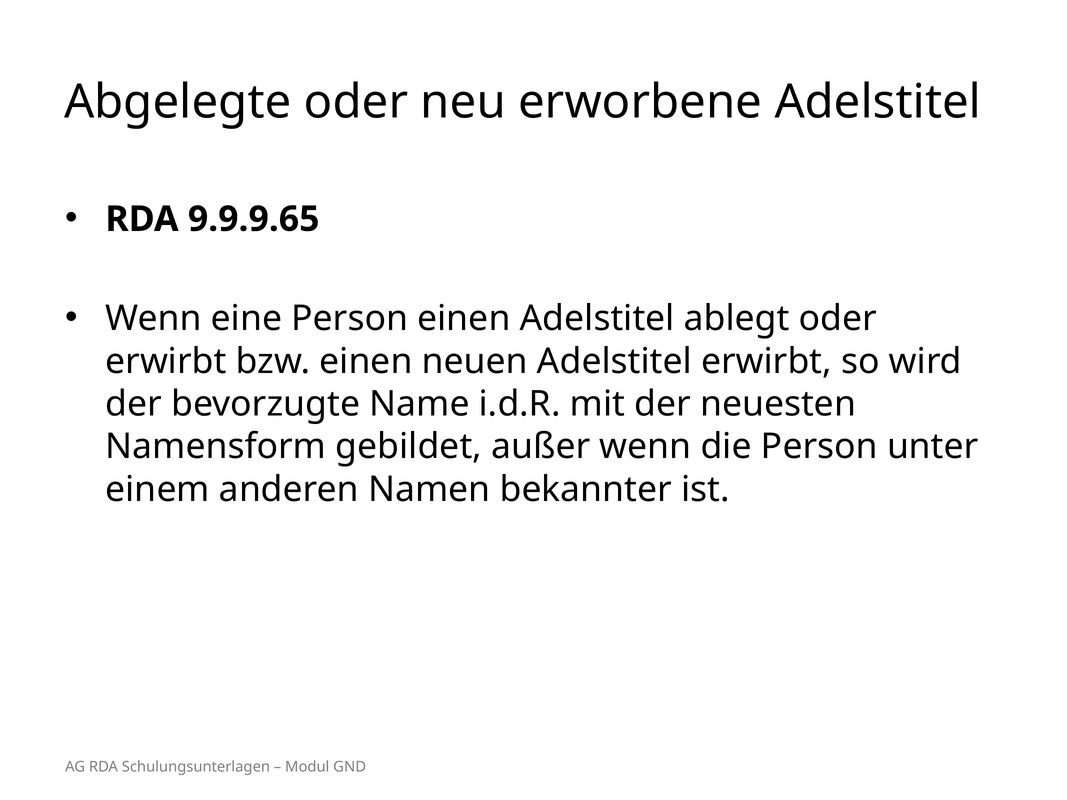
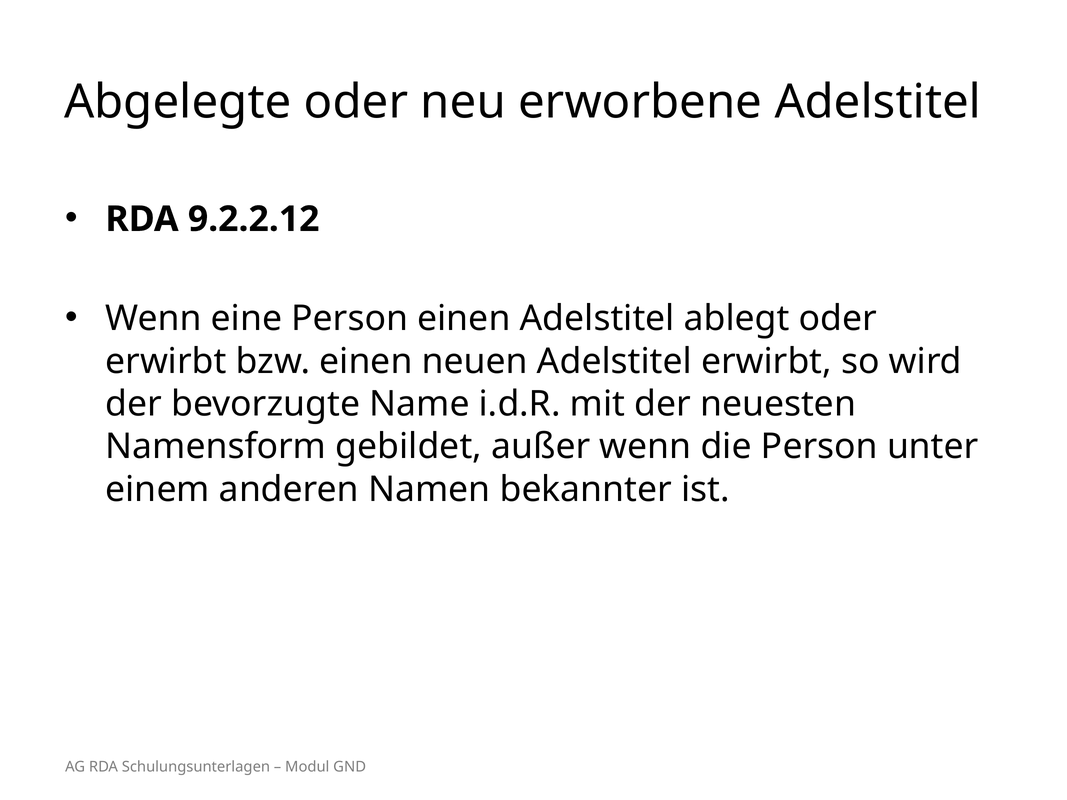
9.9.9.65: 9.9.9.65 -> 9.2.2.12
